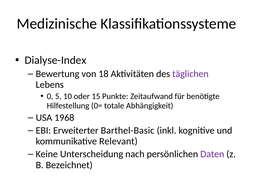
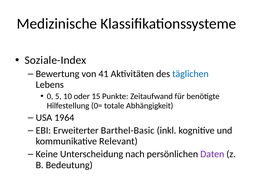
Dialyse-Index: Dialyse-Index -> Soziale-Index
18: 18 -> 41
täglichen colour: purple -> blue
1968: 1968 -> 1964
Bezeichnet: Bezeichnet -> Bedeutung
